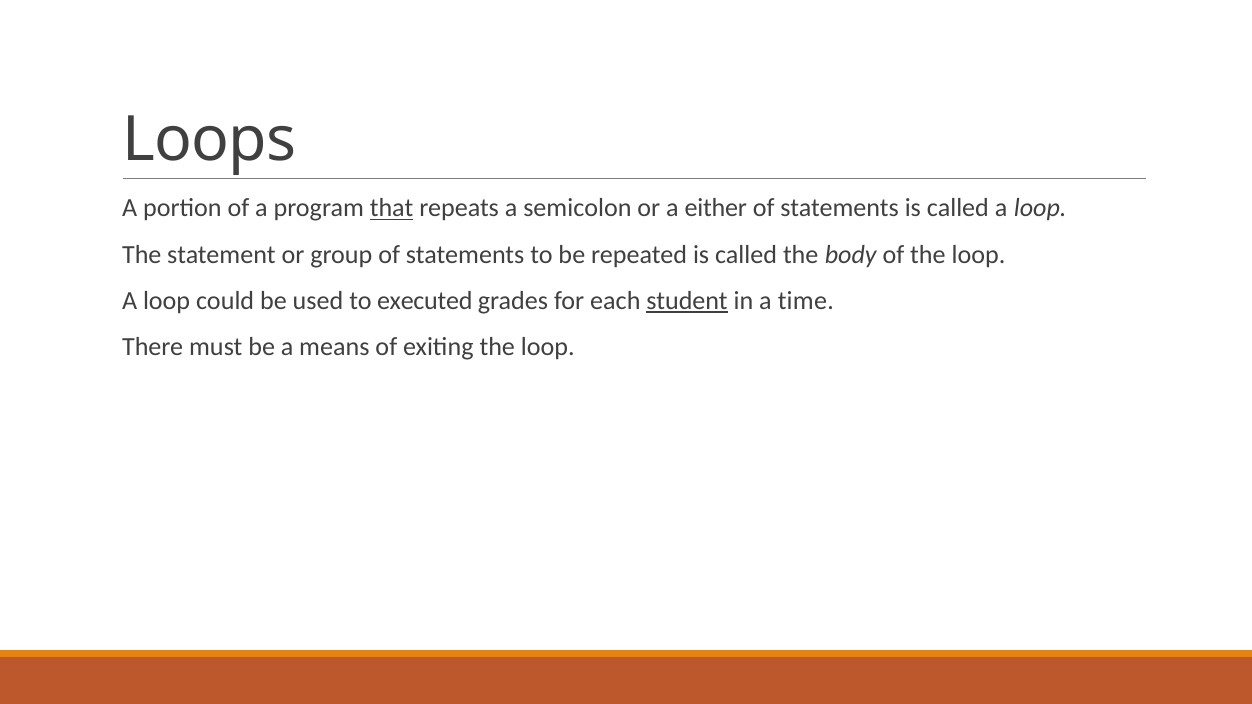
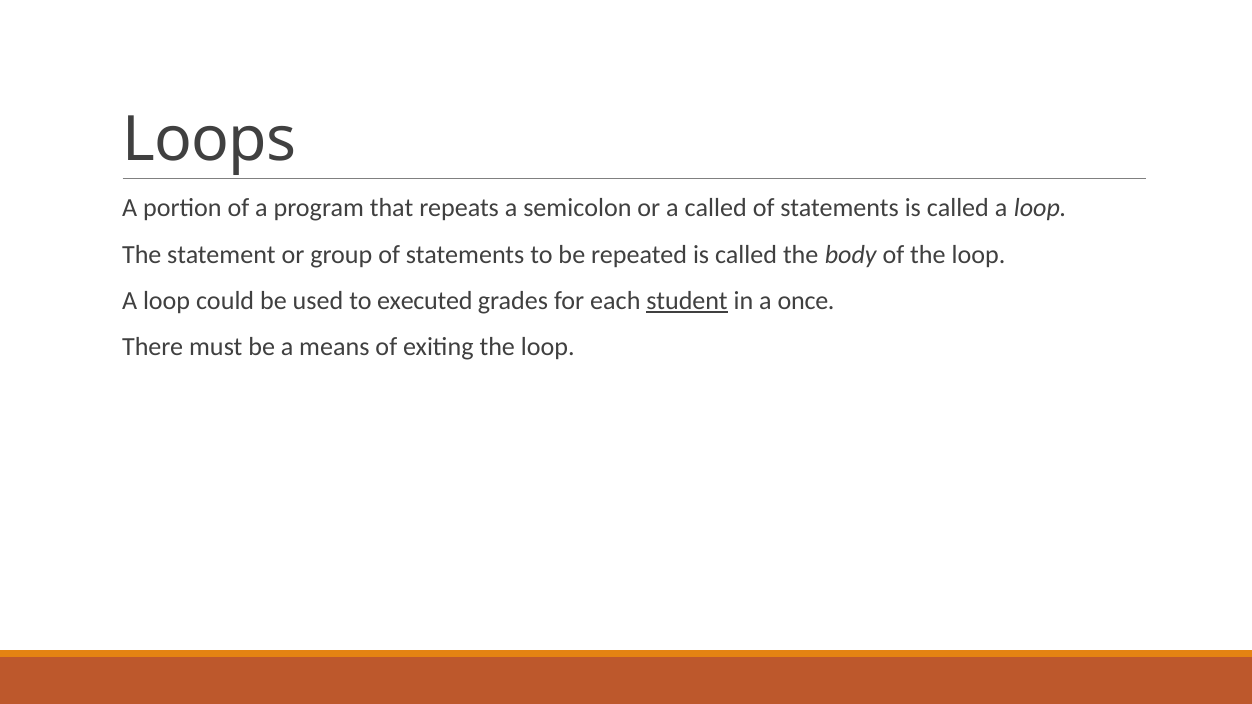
that underline: present -> none
a either: either -> called
time: time -> once
